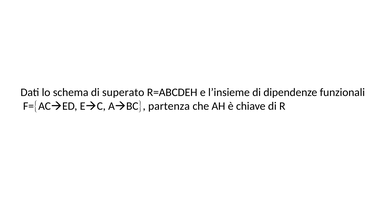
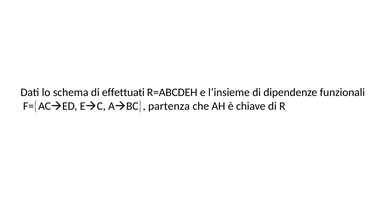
superato: superato -> effettuati
